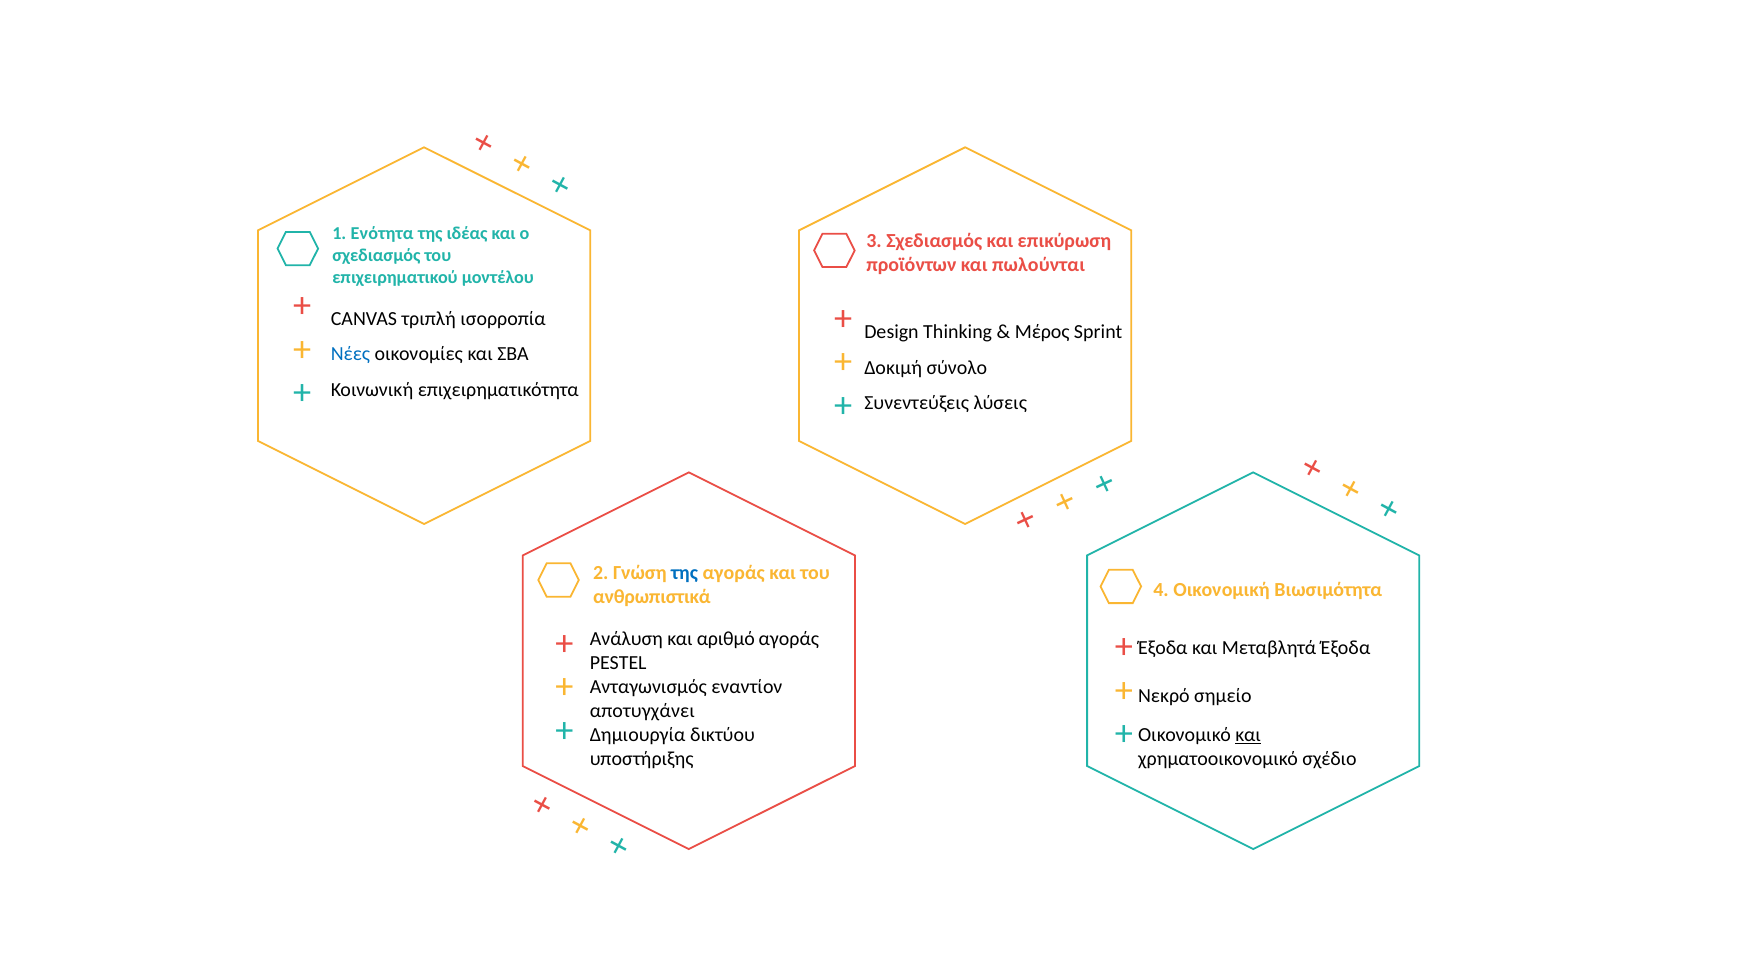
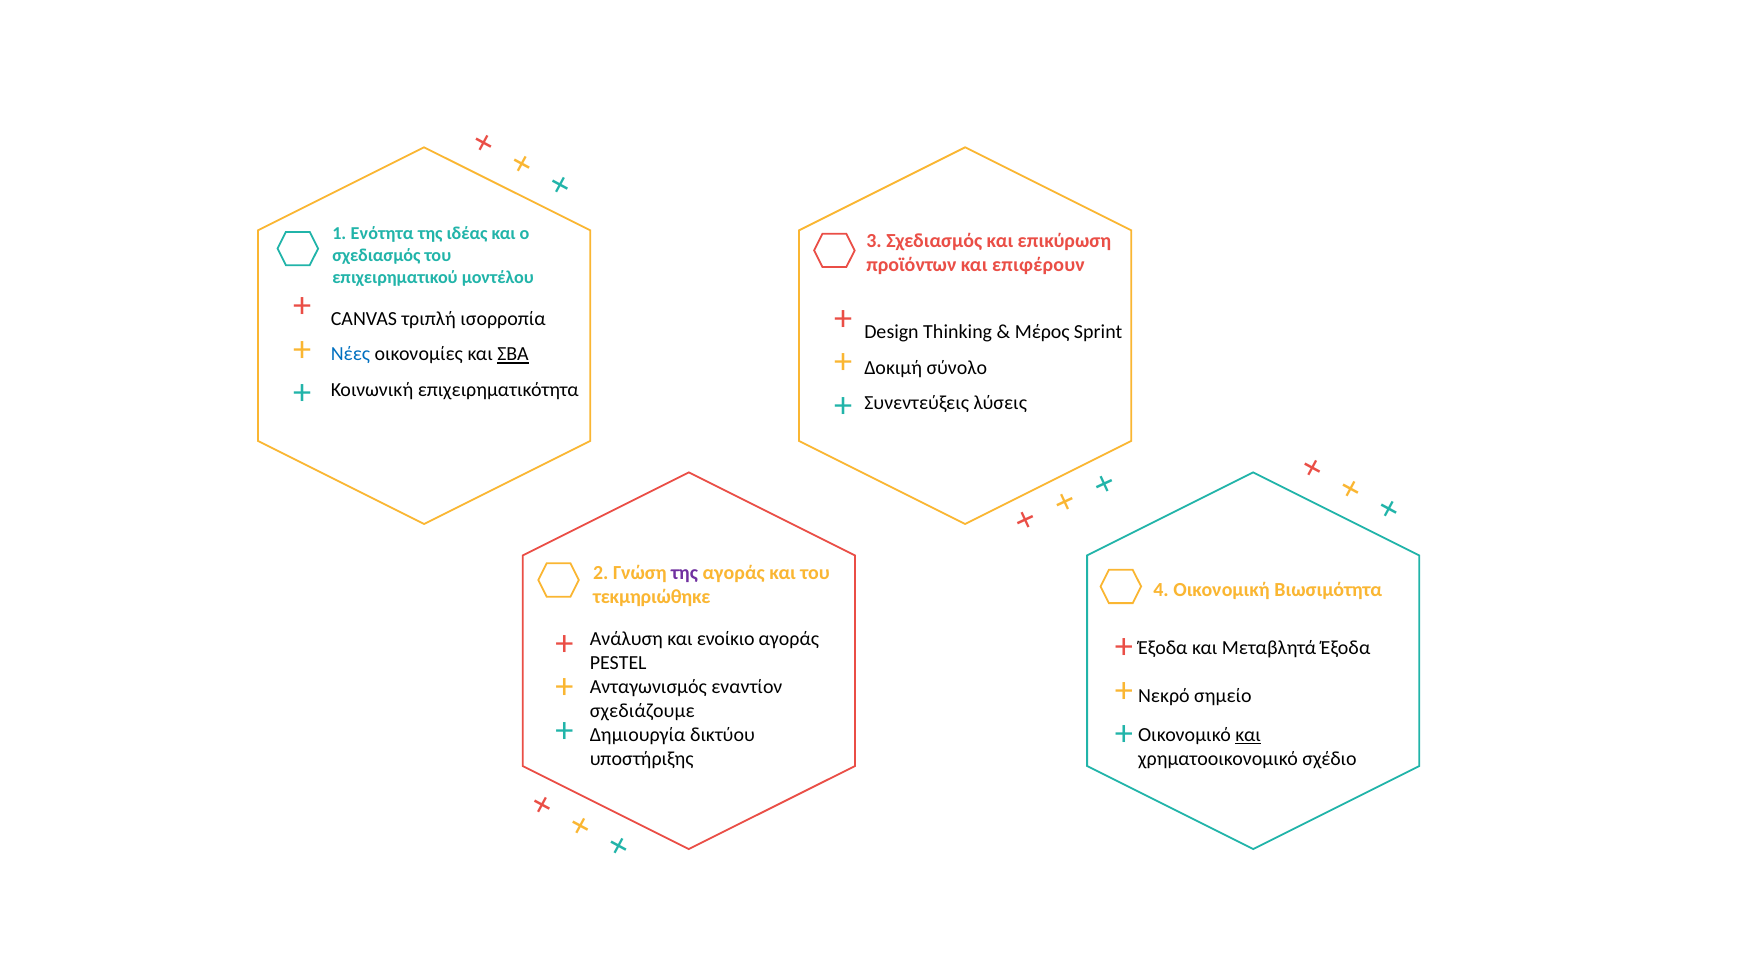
πωλούνται: πωλούνται -> επιφέρουν
ΣΒΑ underline: none -> present
της at (685, 573) colour: blue -> purple
ανθρωπιστικά: ανθρωπιστικά -> τεκμηριώθηκε
αριθμό: αριθμό -> ενοίκιο
αποτυγχάνει: αποτυγχάνει -> σχεδιάζουμε
